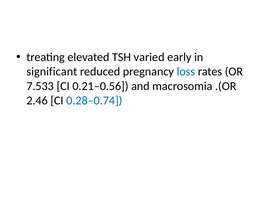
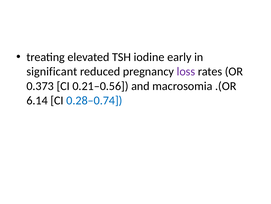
varied: varied -> iodine
loss colour: blue -> purple
7.533: 7.533 -> 0.373
2.46: 2.46 -> 6.14
